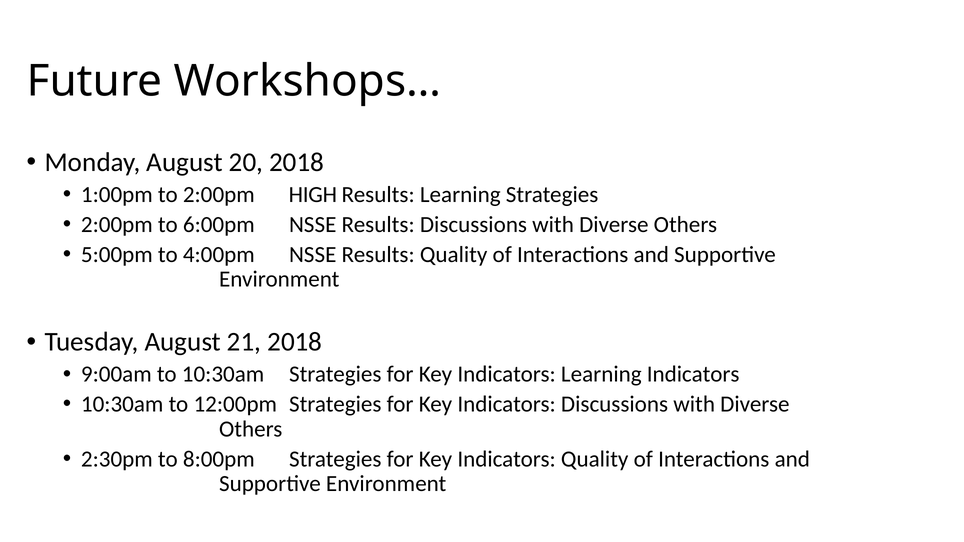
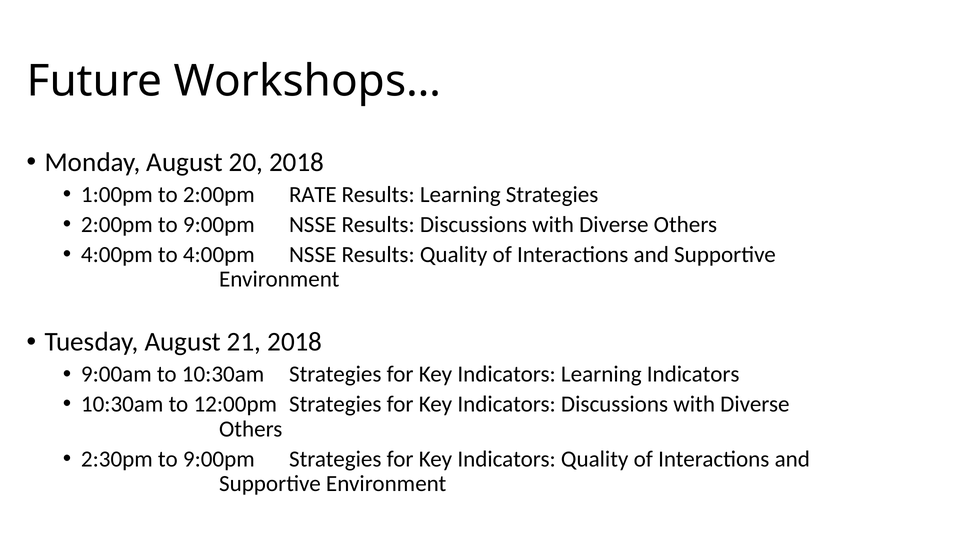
HIGH: HIGH -> RATE
2:00pm to 6:00pm: 6:00pm -> 9:00pm
5:00pm at (117, 255): 5:00pm -> 4:00pm
2:30pm to 8:00pm: 8:00pm -> 9:00pm
